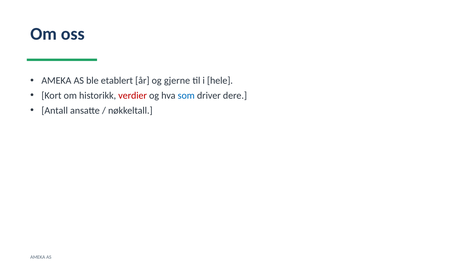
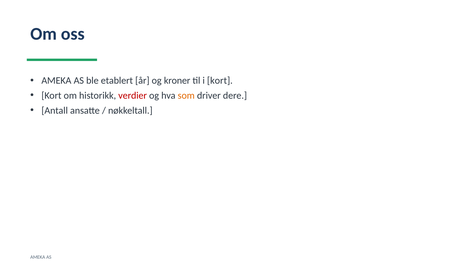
gjerne: gjerne -> kroner
i hele: hele -> kort
som colour: blue -> orange
